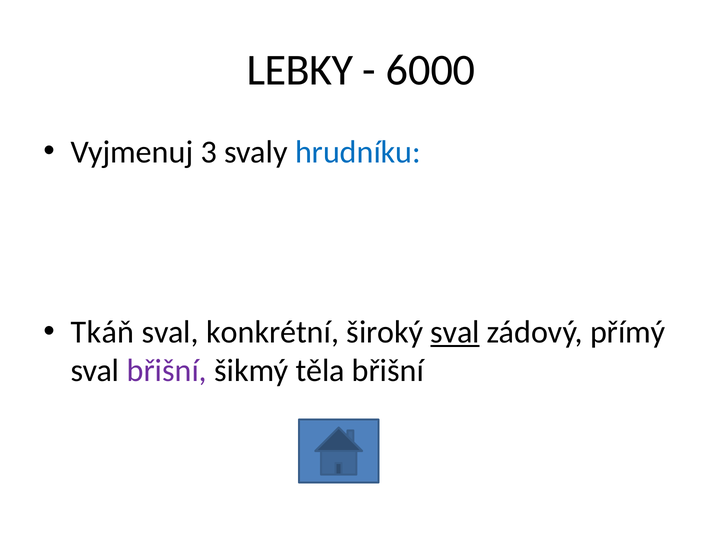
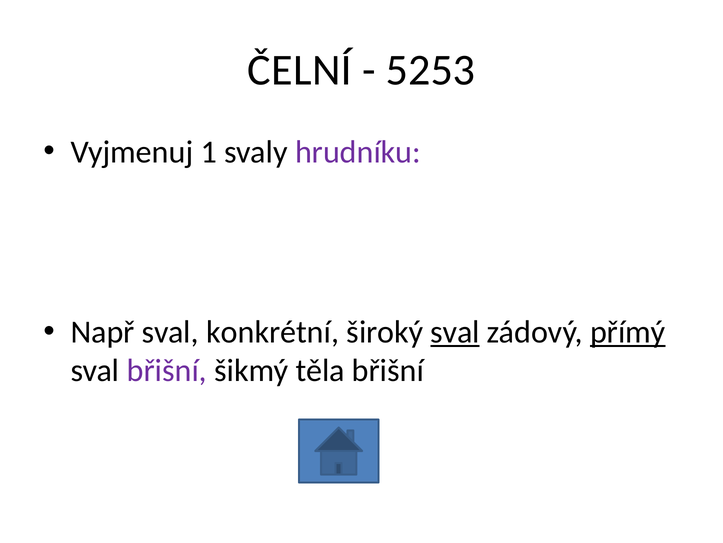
LEBKY: LEBKY -> ČELNÍ
6000: 6000 -> 5253
3: 3 -> 1
hrudníku colour: blue -> purple
Tkáň: Tkáň -> Např
přímý underline: none -> present
